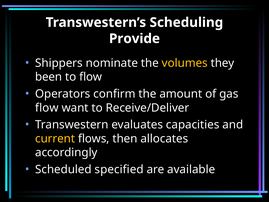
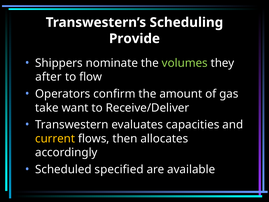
volumes colour: yellow -> light green
been: been -> after
flow at (47, 108): flow -> take
